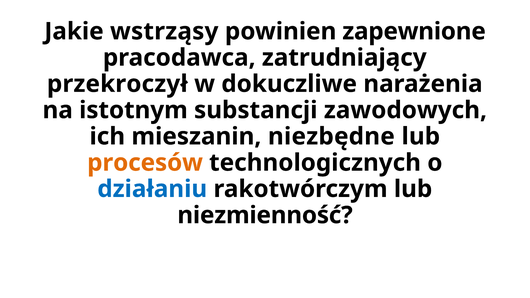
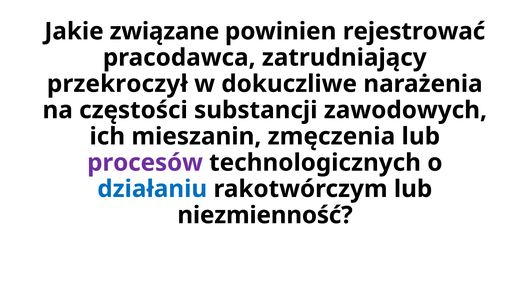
wstrząsy: wstrząsy -> związane
zapewnione: zapewnione -> rejestrować
istotnym: istotnym -> częstości
niezbędne: niezbędne -> zmęczenia
procesów colour: orange -> purple
